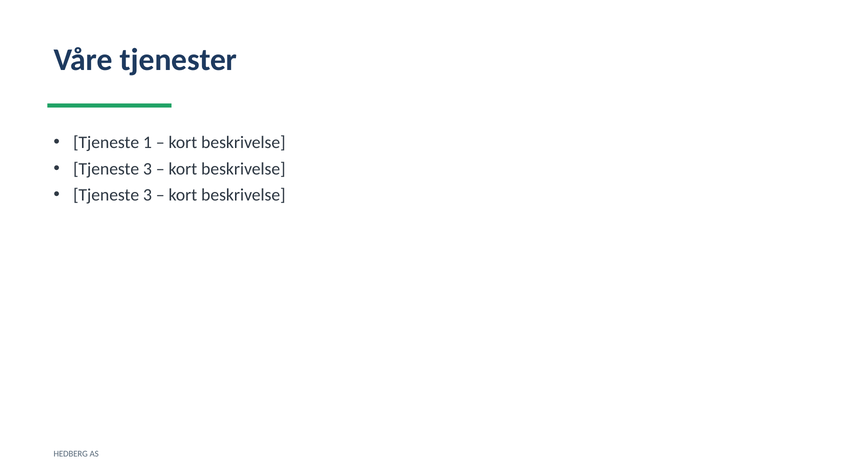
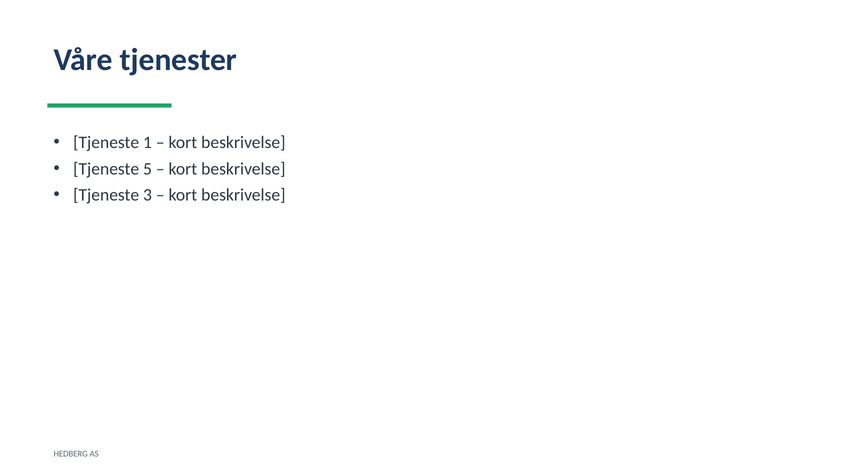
3 at (147, 169): 3 -> 5
